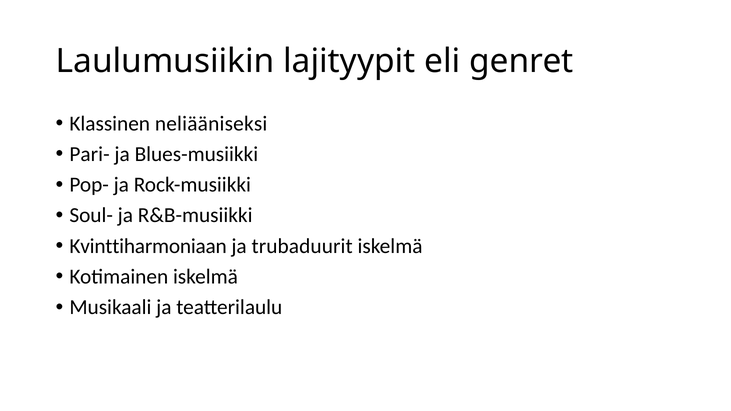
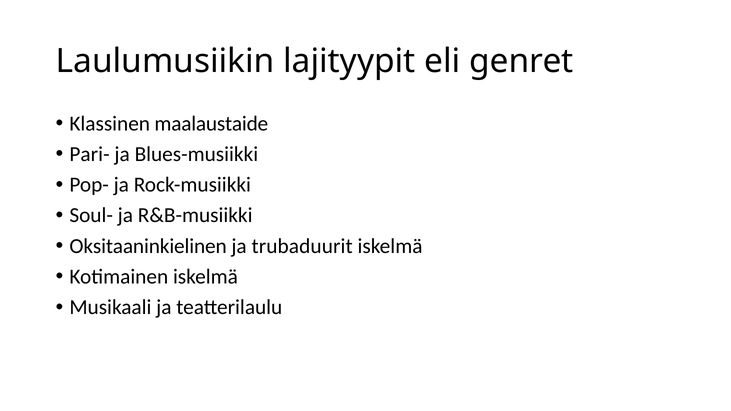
neliääniseksi: neliääniseksi -> maalaustaide
Kvinttiharmoniaan: Kvinttiharmoniaan -> Oksitaaninkielinen
